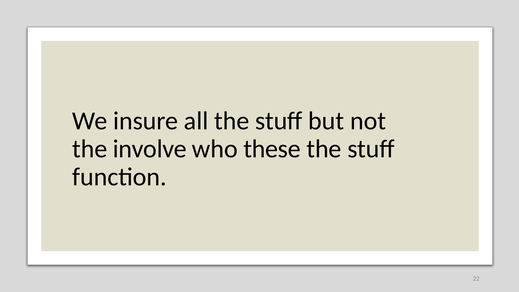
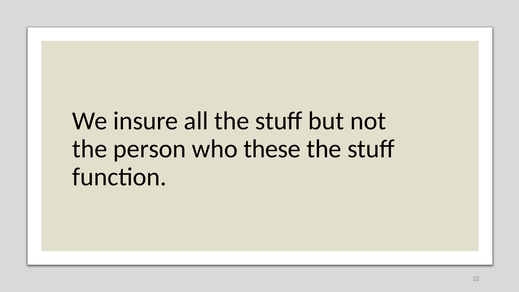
involve: involve -> person
